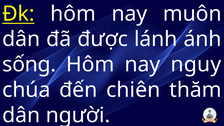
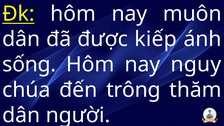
lánh: lánh -> kiếp
chiên: chiên -> trông
